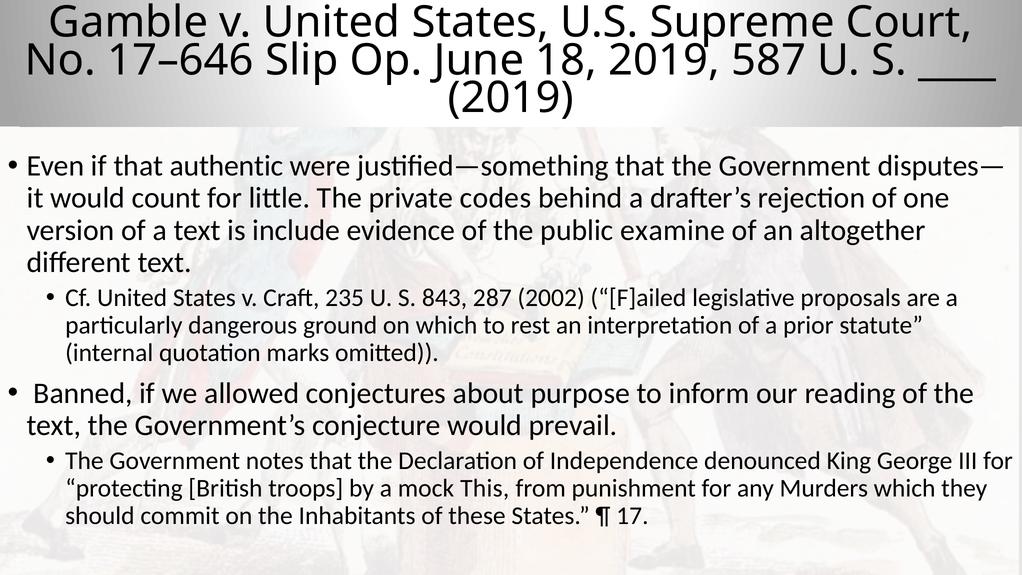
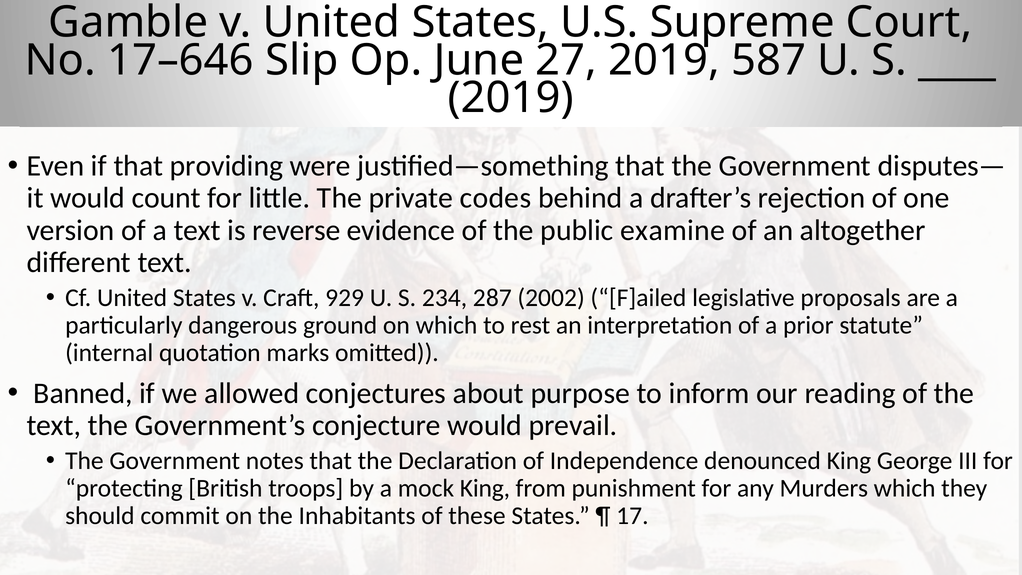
18: 18 -> 27
authentic: authentic -> providing
include: include -> reverse
235: 235 -> 929
843: 843 -> 234
mock This: This -> King
